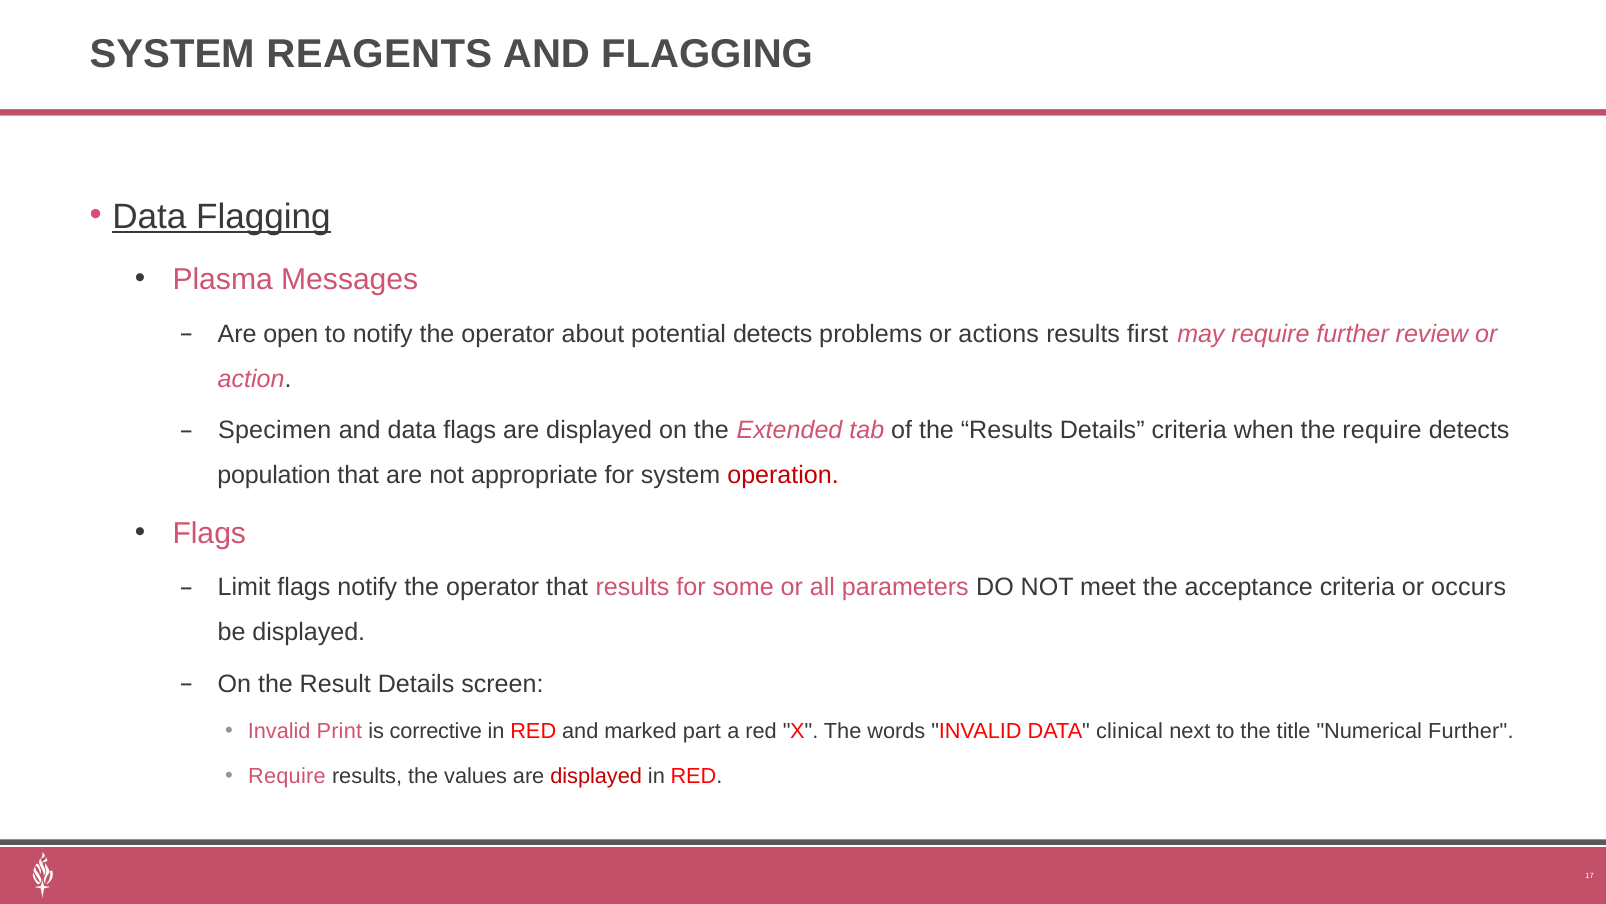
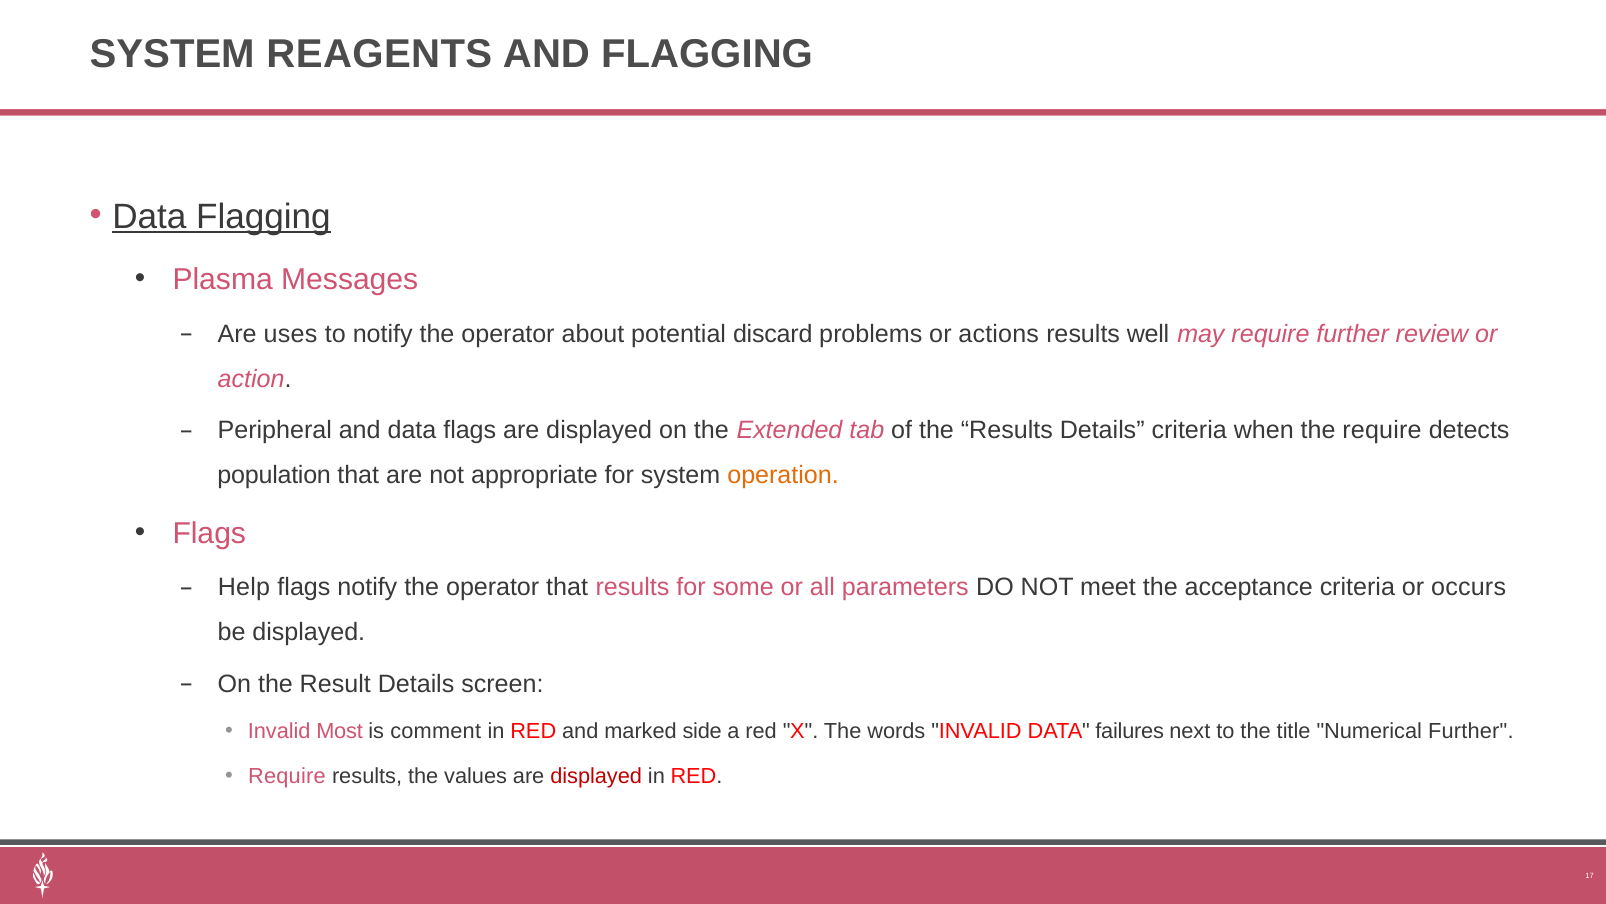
open: open -> uses
potential detects: detects -> discard
first: first -> well
Specimen: Specimen -> Peripheral
operation colour: red -> orange
Limit: Limit -> Help
Print: Print -> Most
corrective: corrective -> comment
part: part -> side
clinical: clinical -> failures
